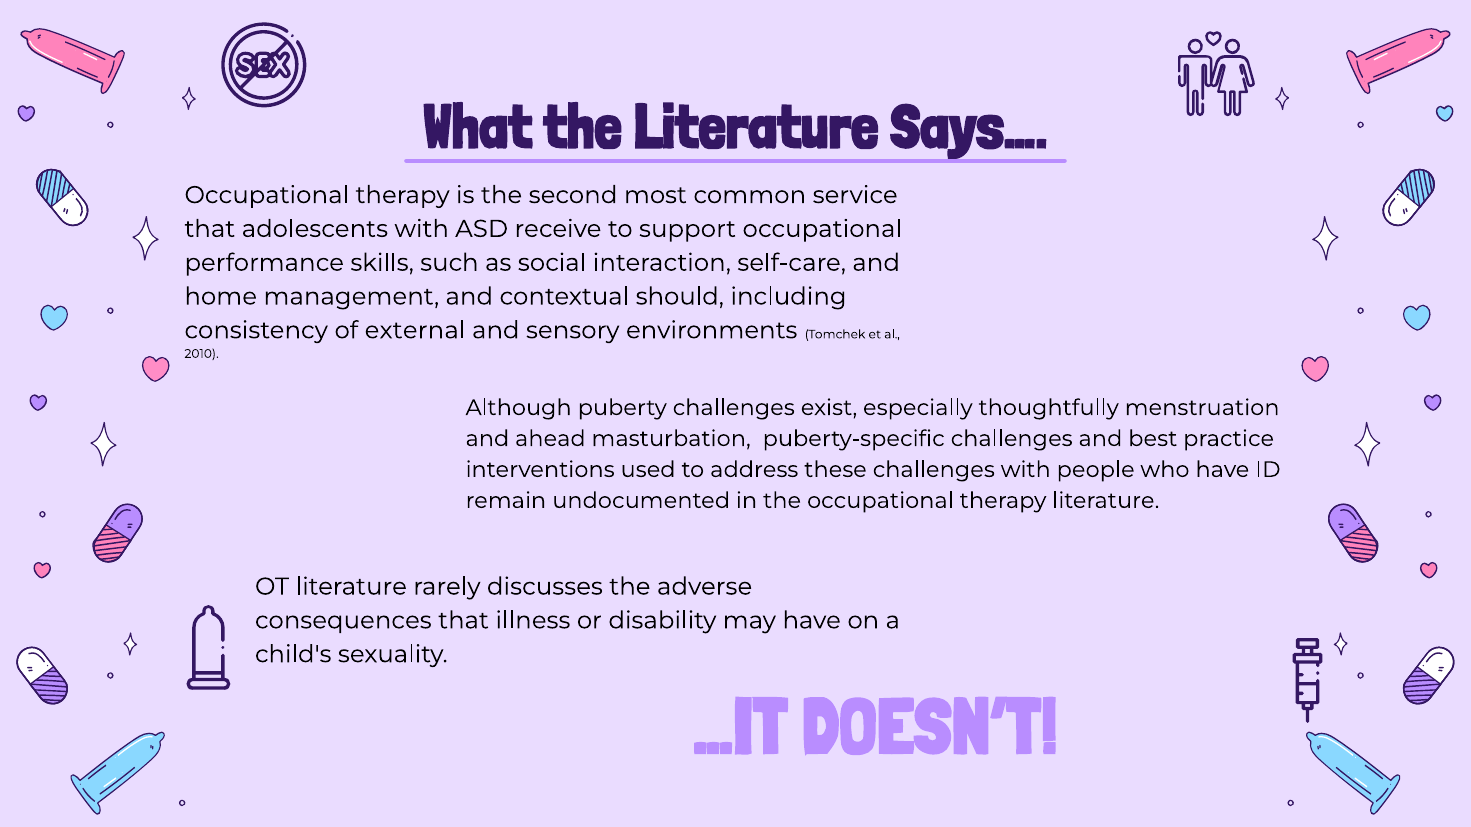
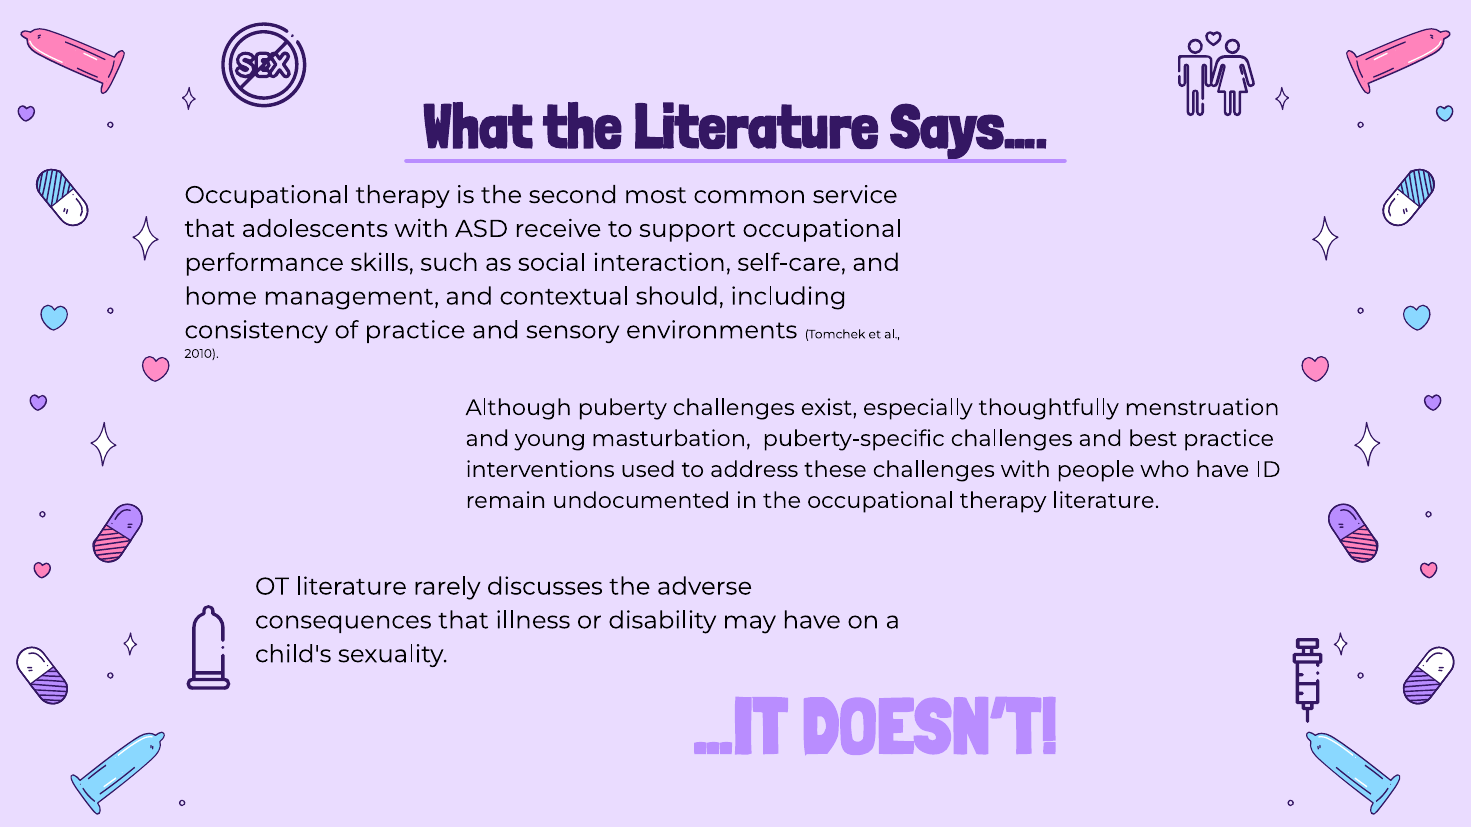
of external: external -> practice
ahead: ahead -> young
